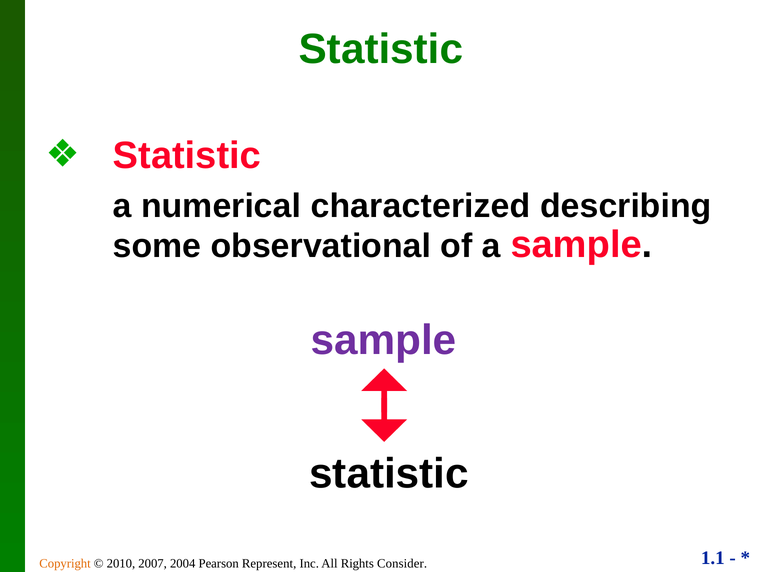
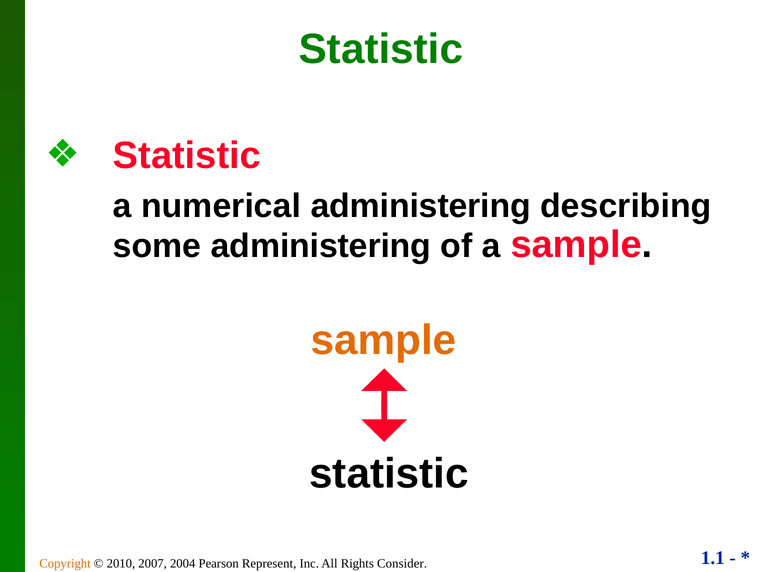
numerical characterized: characterized -> administering
some observational: observational -> administering
sample at (383, 340) colour: purple -> orange
